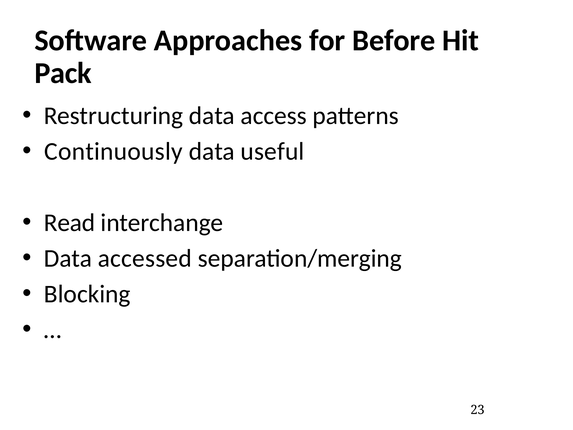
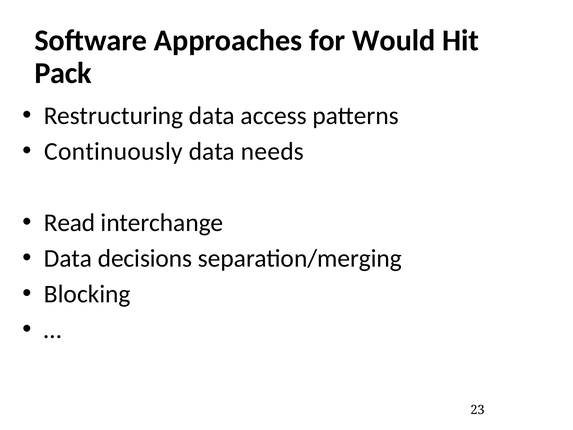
Before: Before -> Would
useful: useful -> needs
accessed: accessed -> decisions
